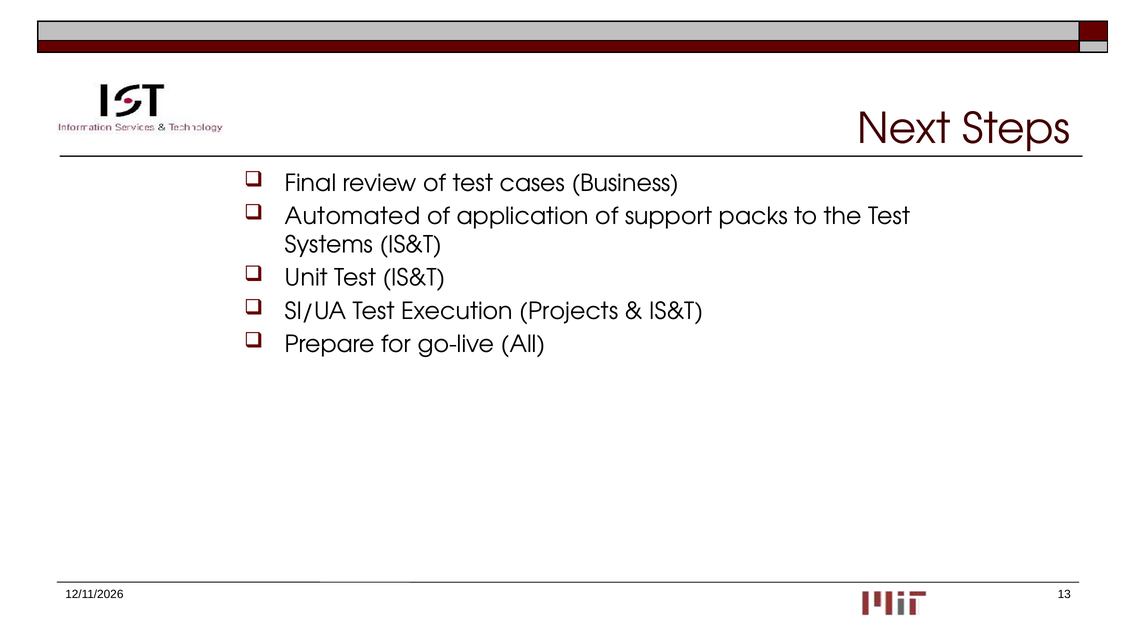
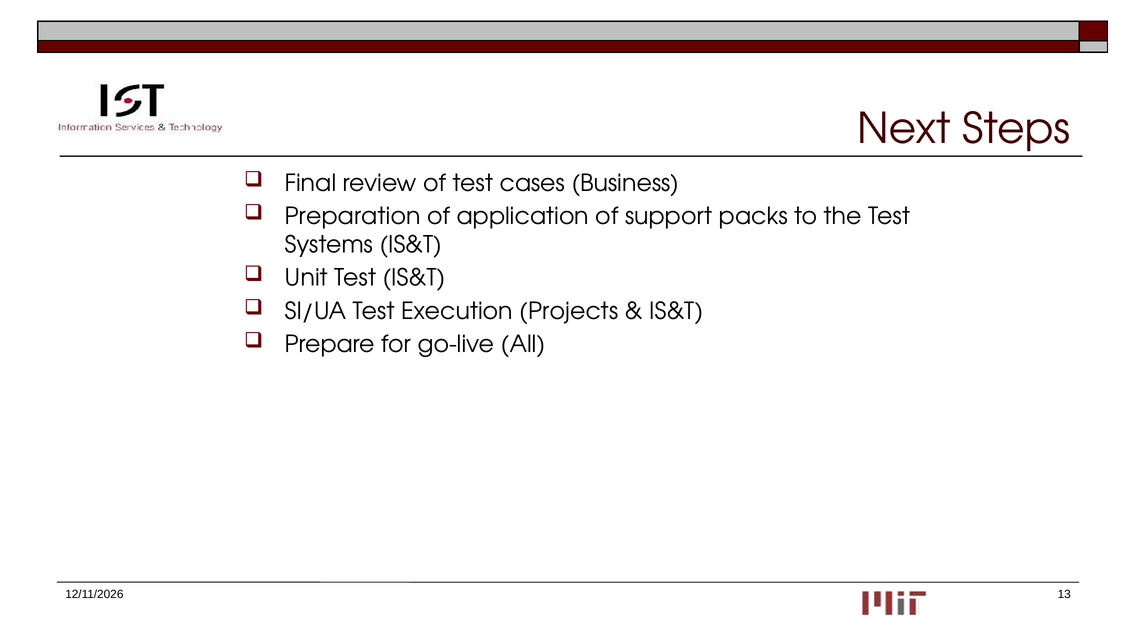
Automated: Automated -> Preparation
